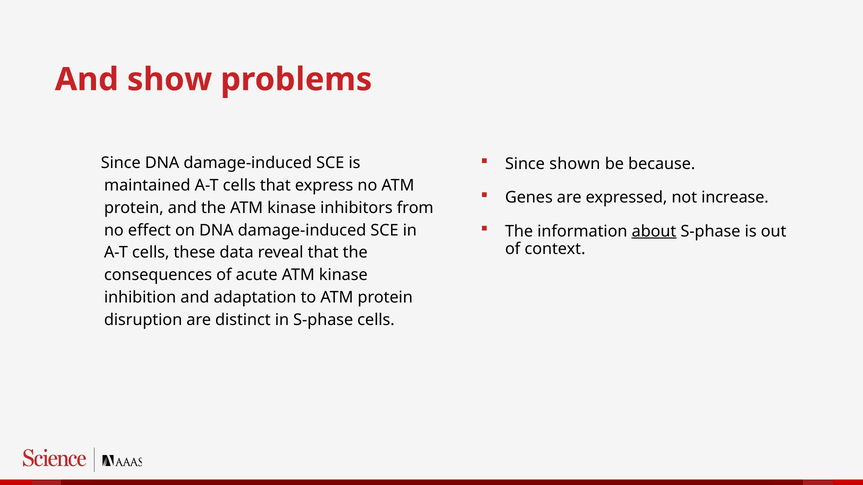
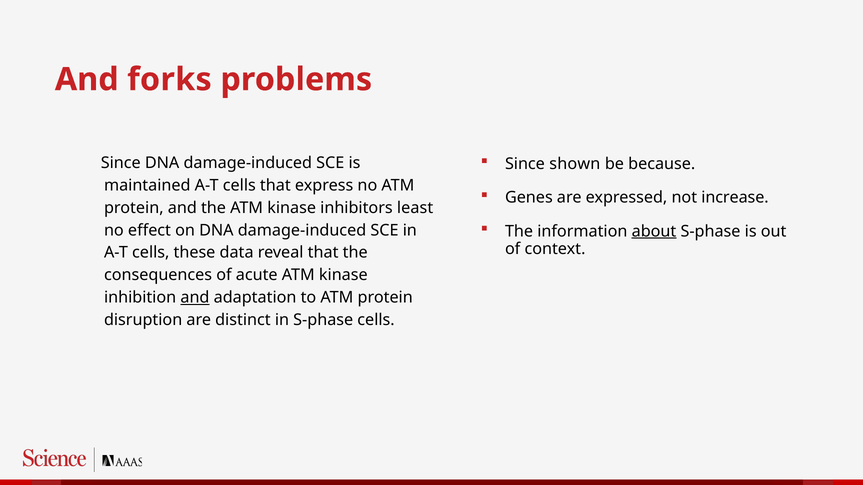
show: show -> forks
from: from -> least
and at (195, 298) underline: none -> present
